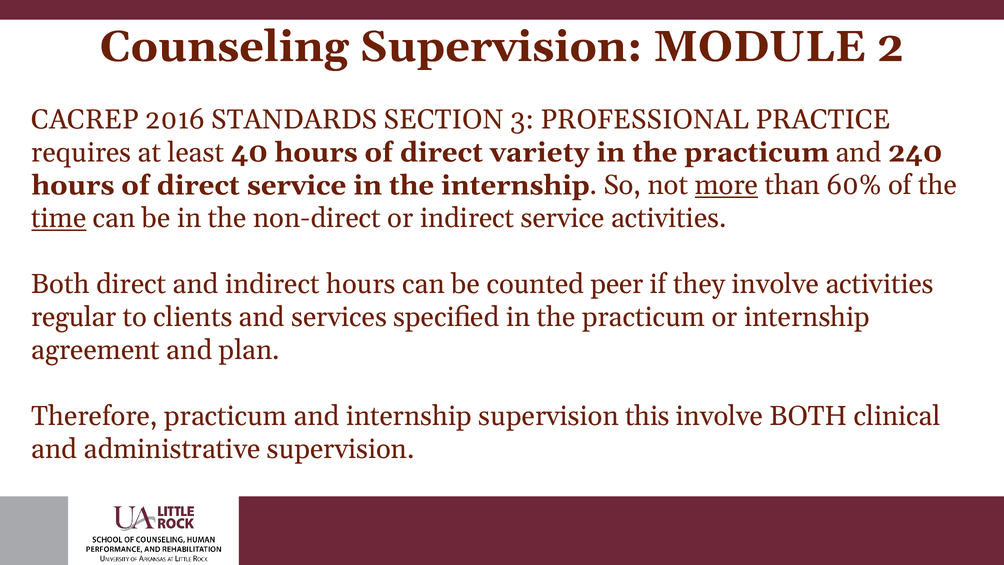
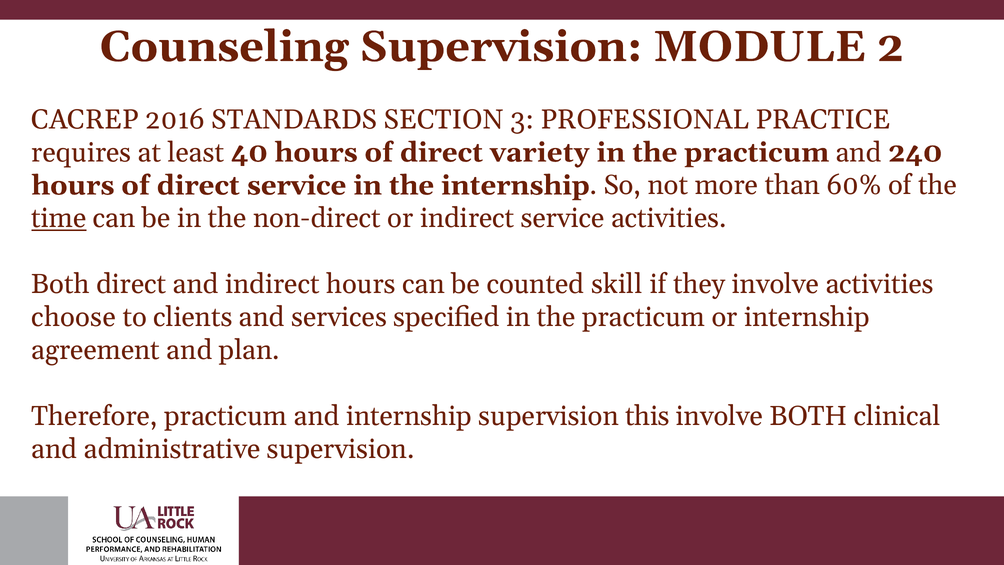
more underline: present -> none
peer: peer -> skill
regular: regular -> choose
